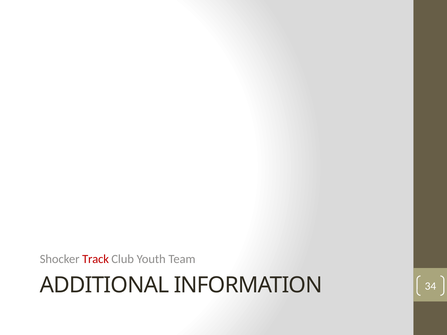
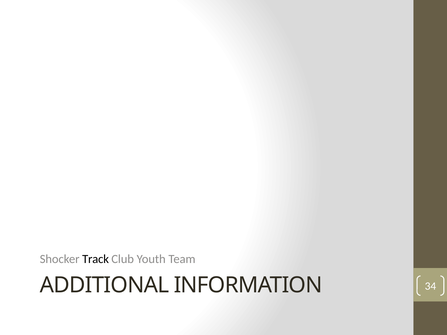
Track colour: red -> black
